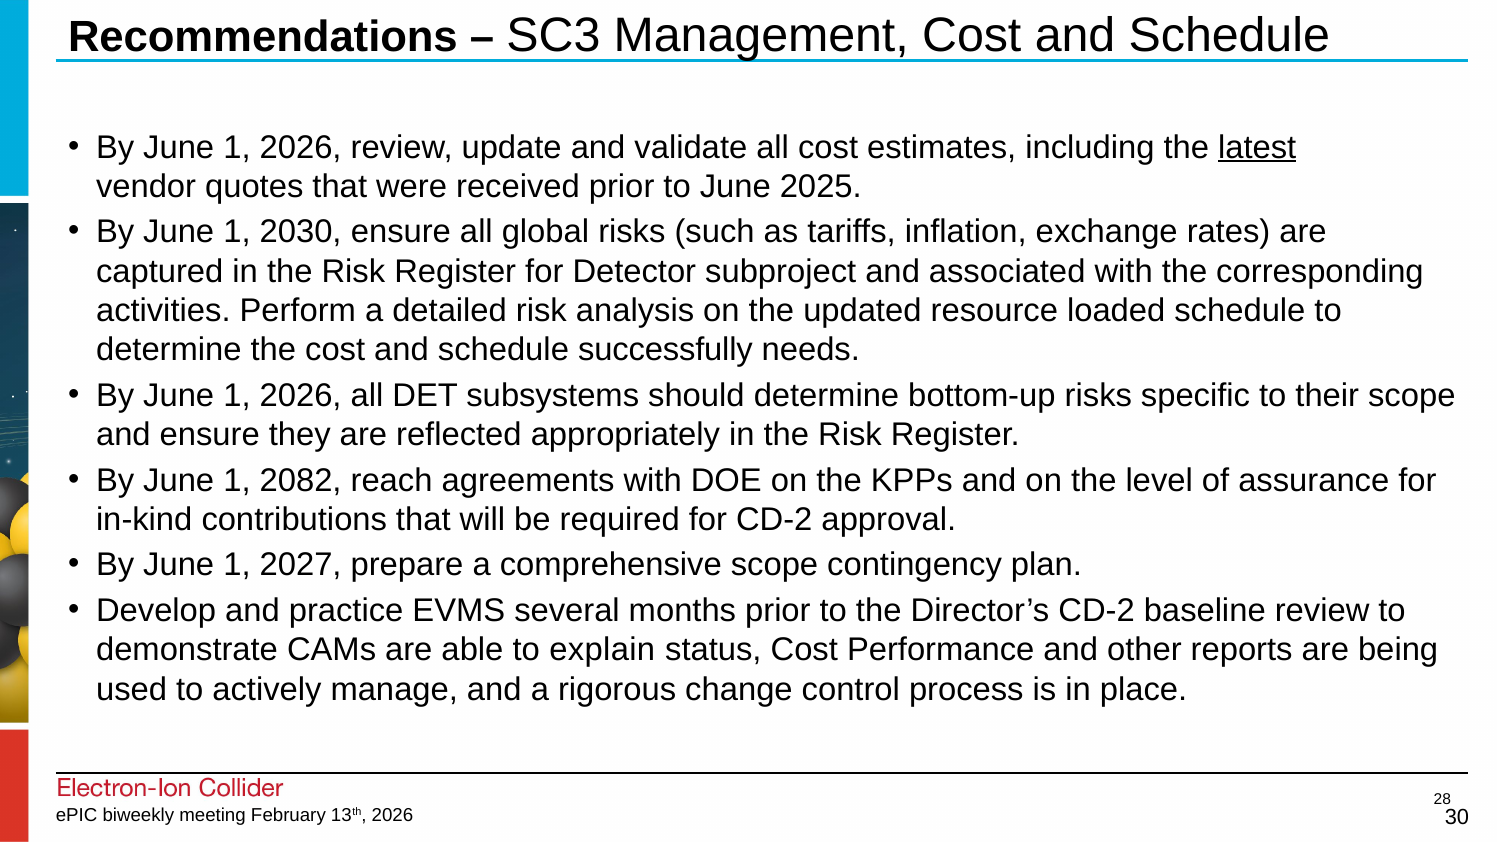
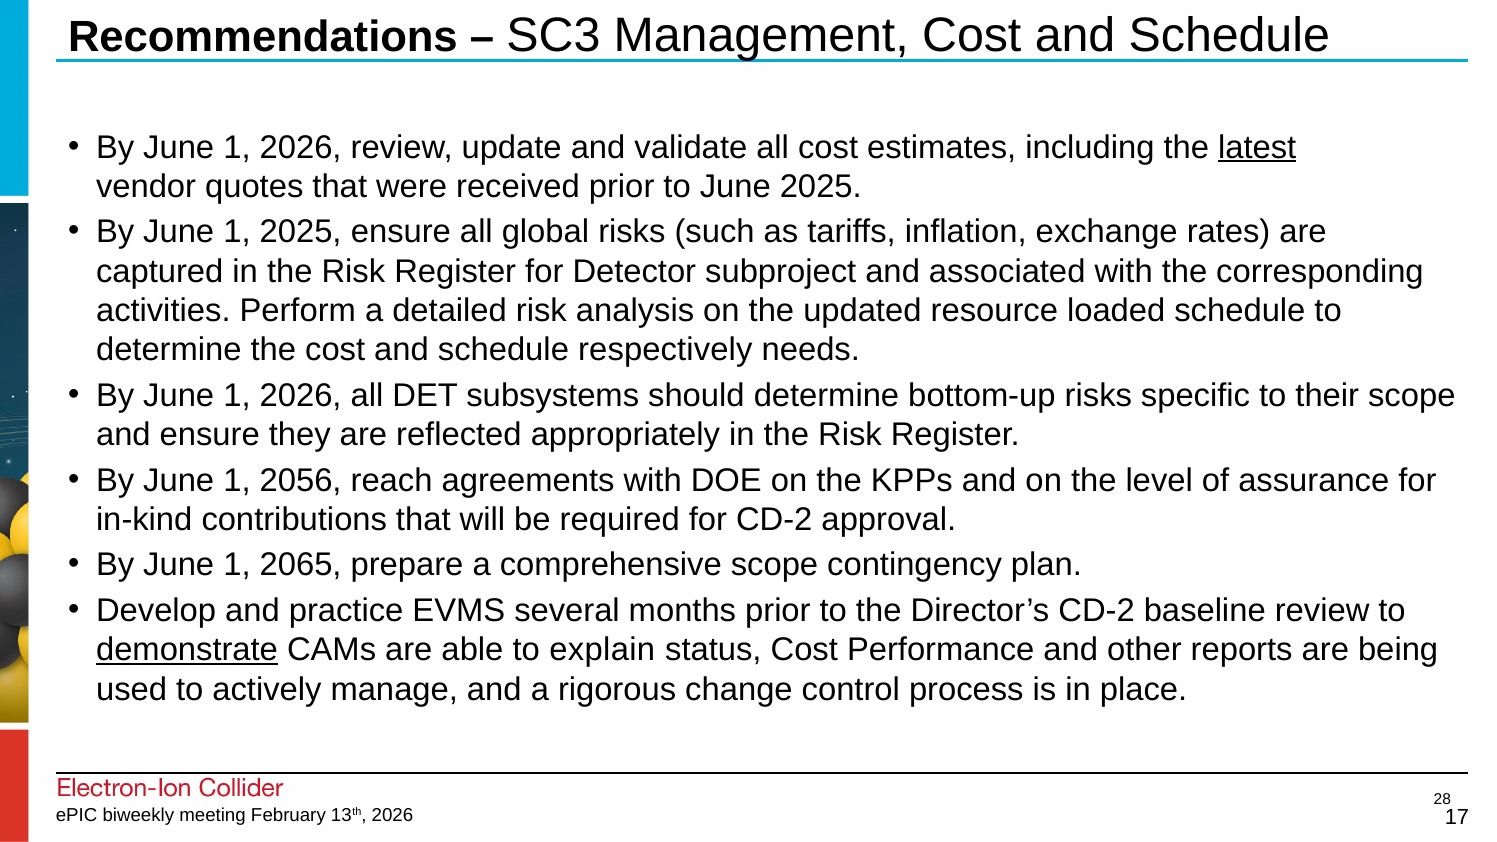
1 2030: 2030 -> 2025
successfully: successfully -> respectively
2082: 2082 -> 2056
2027: 2027 -> 2065
demonstrate underline: none -> present
30: 30 -> 17
